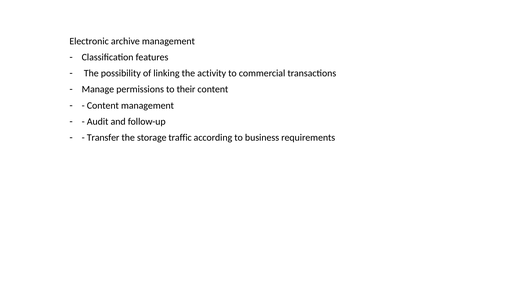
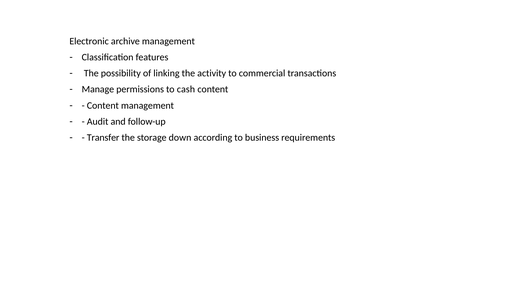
their: their -> cash
traffic: traffic -> down
